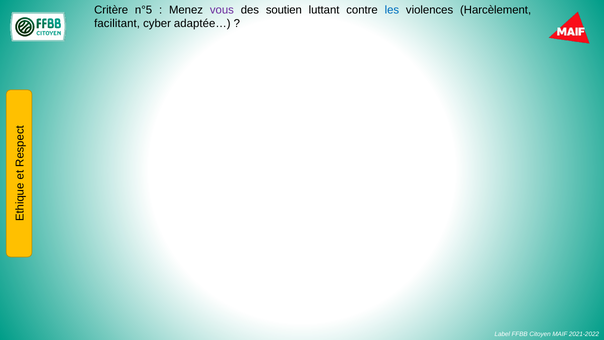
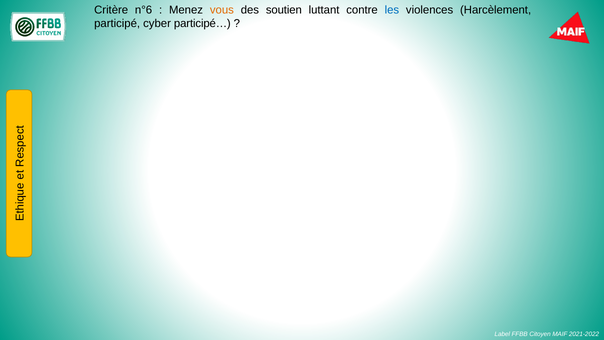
n°5: n°5 -> n°6
vous colour: purple -> orange
facilitant: facilitant -> participé
adaptée…: adaptée… -> participé…
